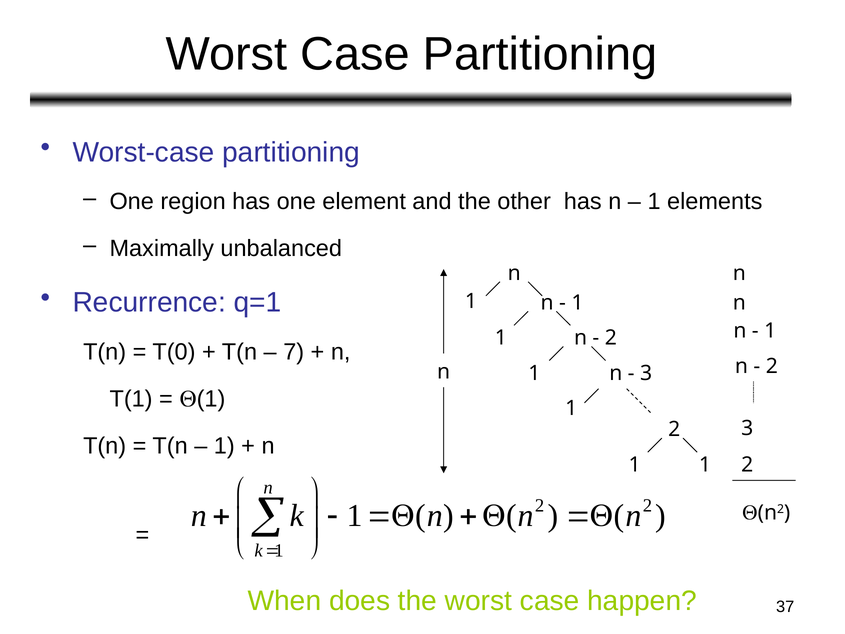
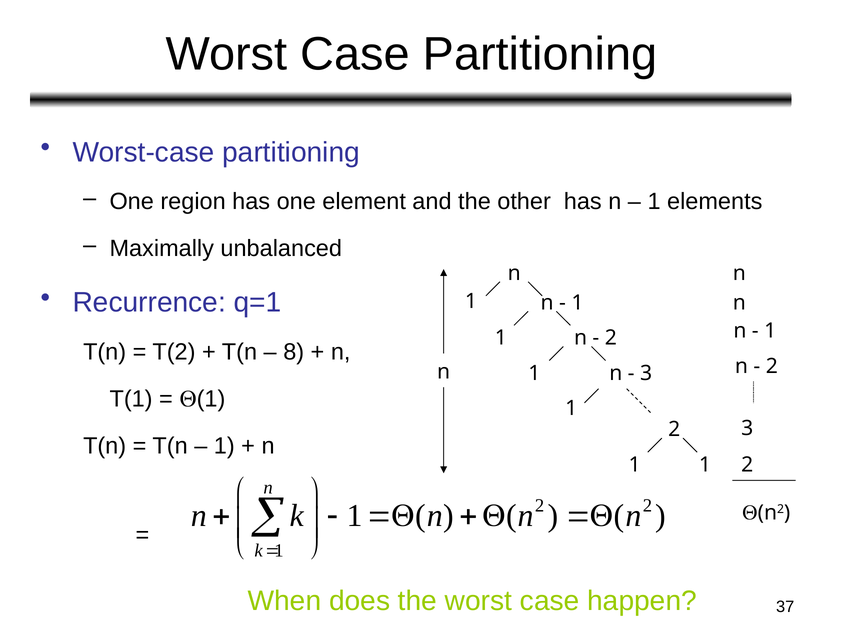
T(0: T(0 -> T(2
7: 7 -> 8
